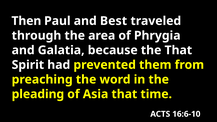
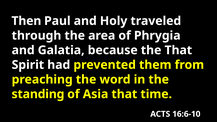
Best: Best -> Holy
pleading: pleading -> standing
